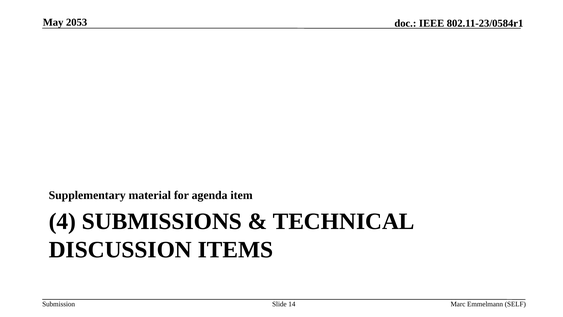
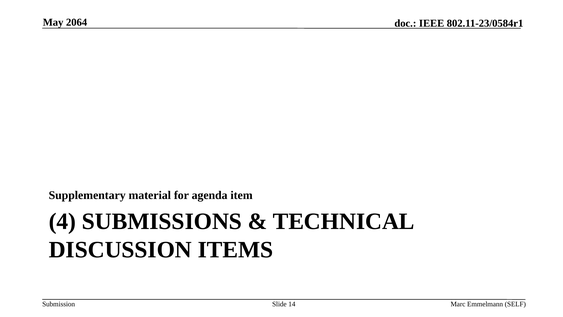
2053: 2053 -> 2064
